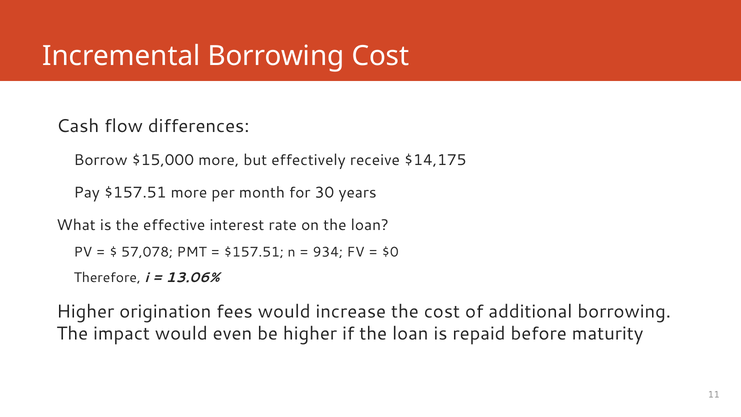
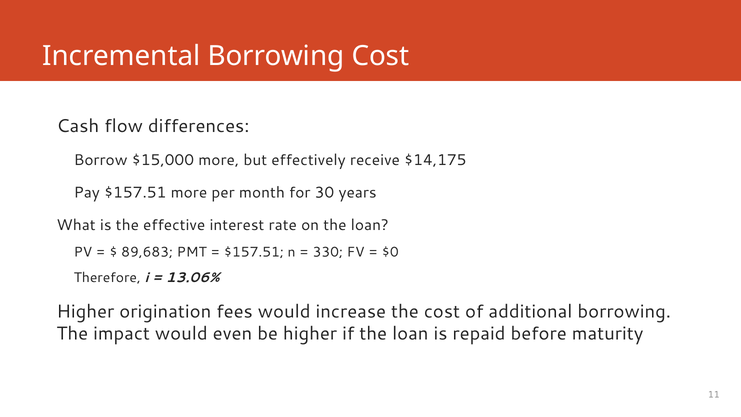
57,078: 57,078 -> 89,683
934: 934 -> 330
